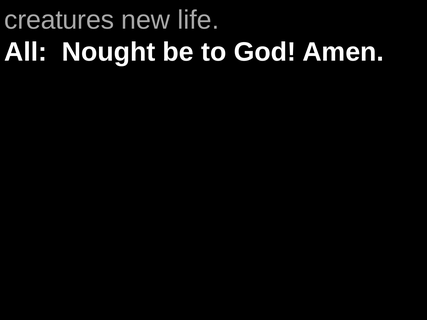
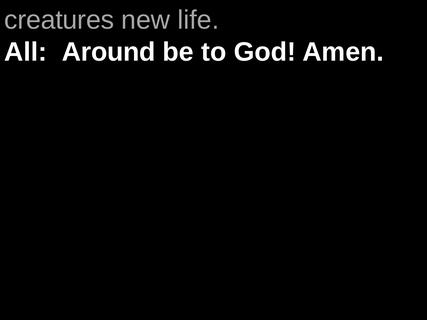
Nought: Nought -> Around
